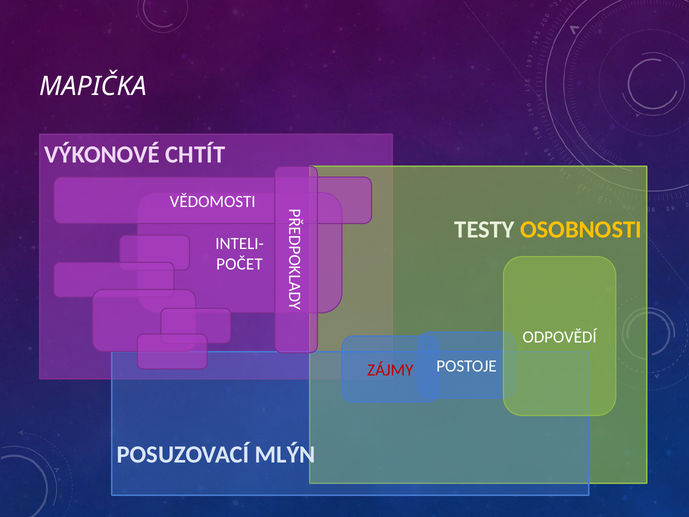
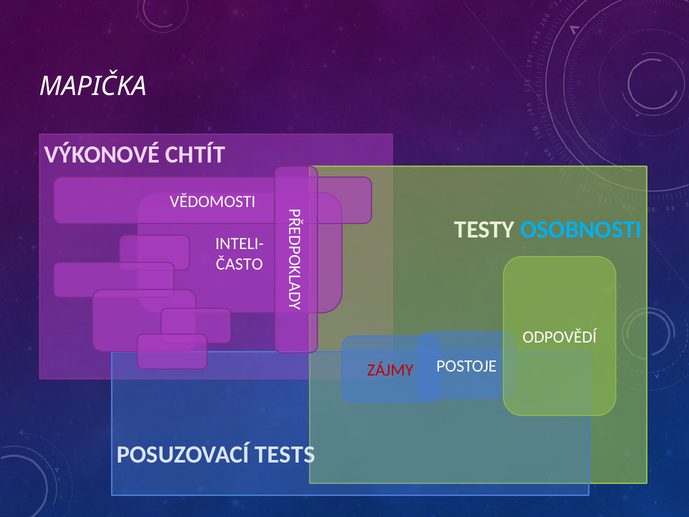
OSOBNOSTI colour: yellow -> light blue
POČET: POČET -> ČASTO
MLÝN: MLÝN -> TESTS
